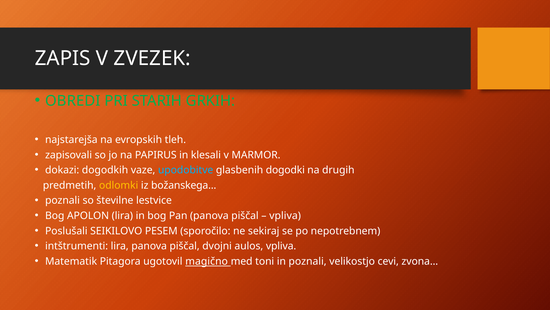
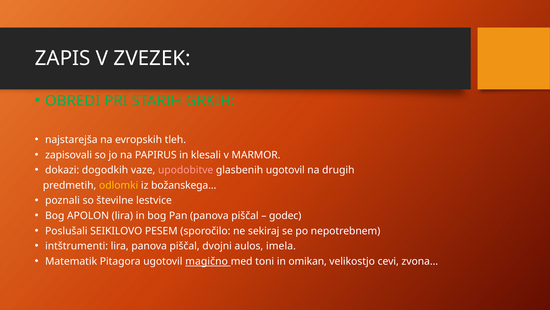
upodobitve colour: light blue -> pink
glasbenih dogodki: dogodki -> ugotovil
vpliva at (285, 215): vpliva -> godec
aulos vpliva: vpliva -> imela
in poznali: poznali -> omikan
